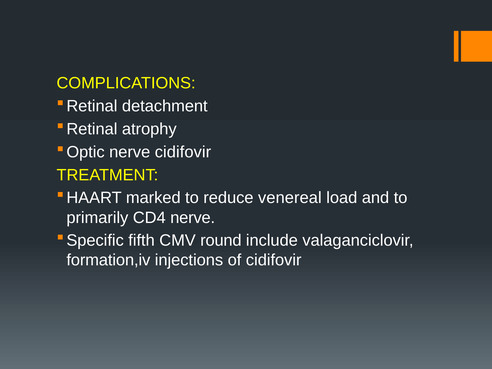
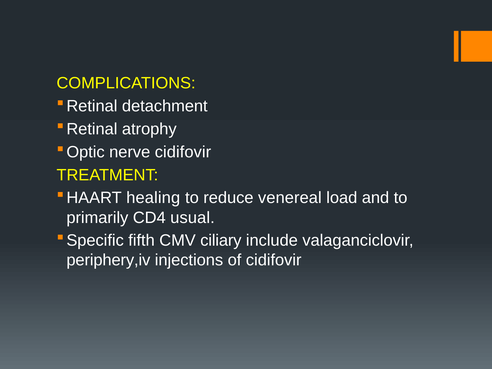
marked: marked -> healing
CD4 nerve: nerve -> usual
round: round -> ciliary
formation,iv: formation,iv -> periphery,iv
